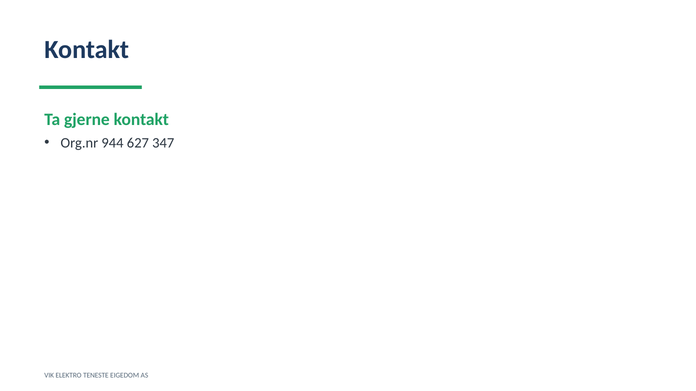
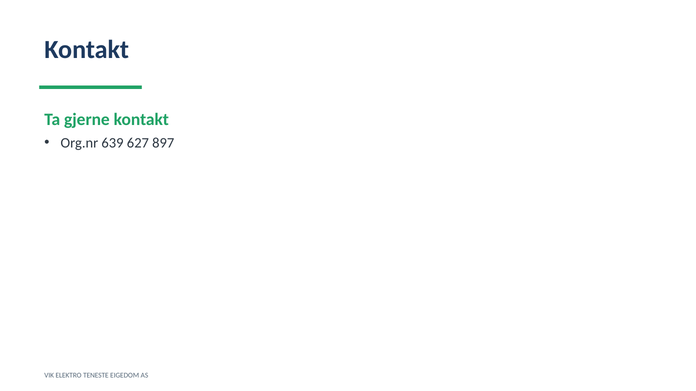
944: 944 -> 639
347: 347 -> 897
